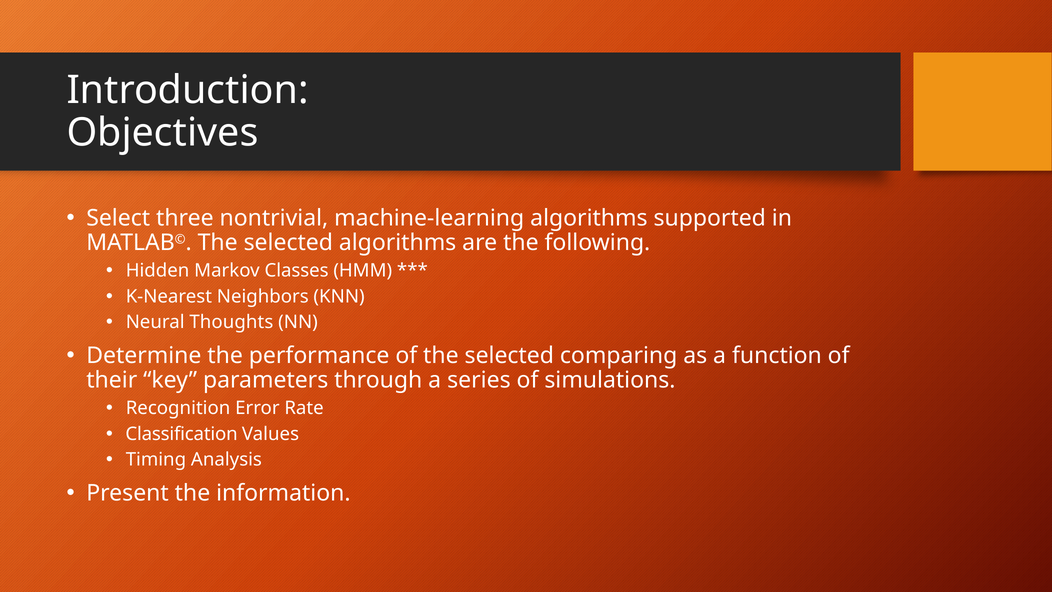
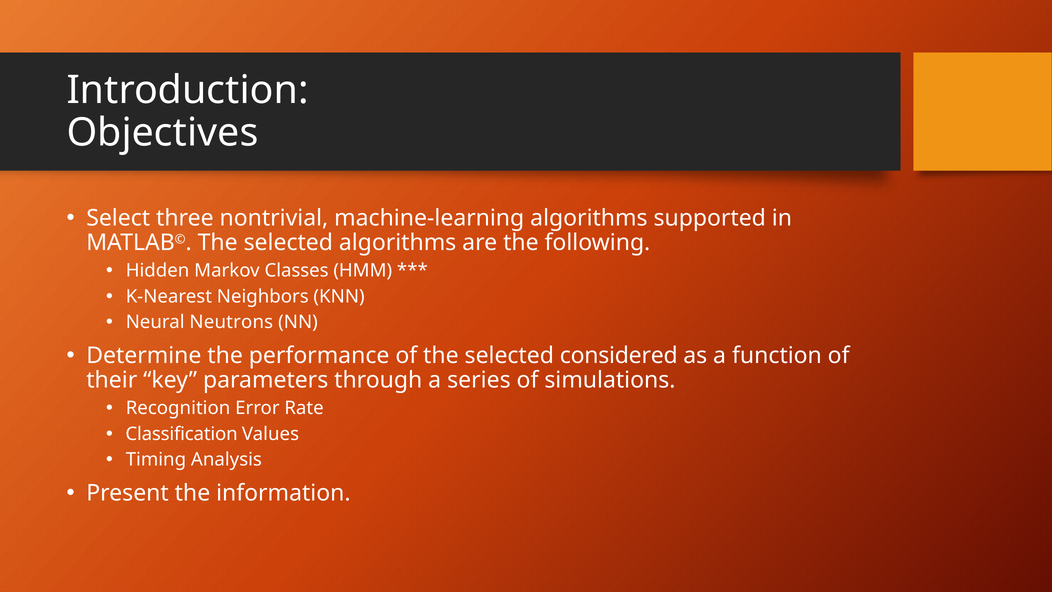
Thoughts: Thoughts -> Neutrons
comparing: comparing -> considered
